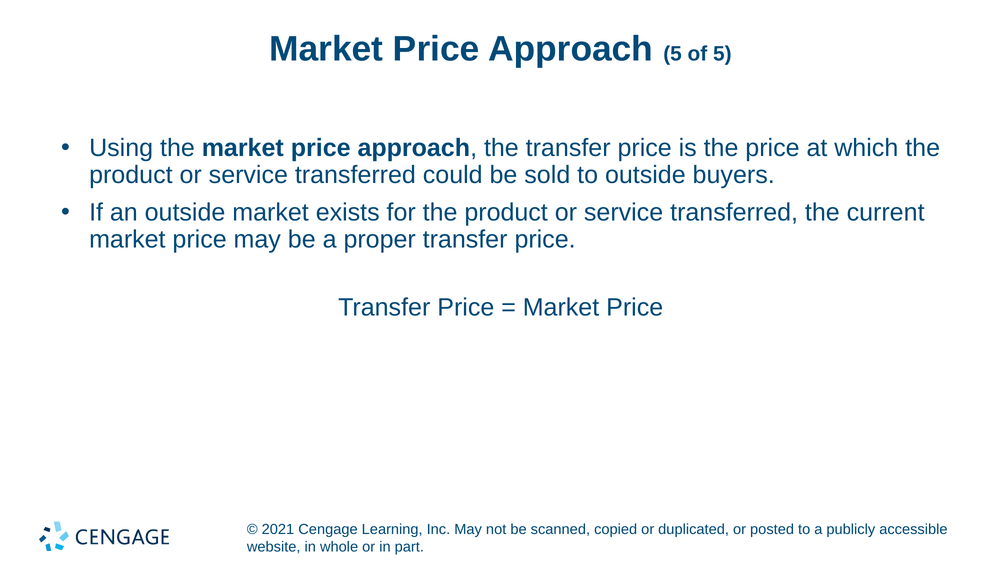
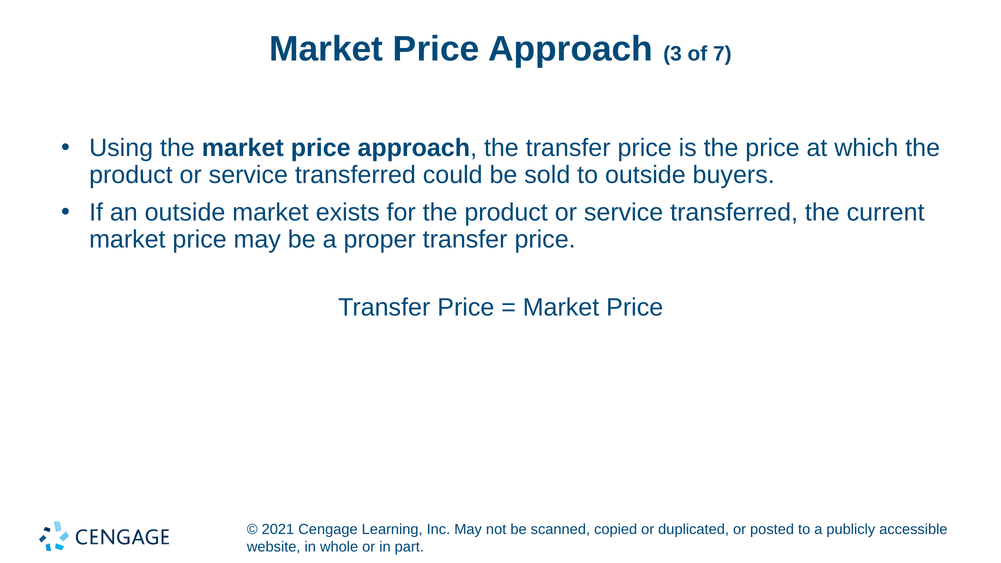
Approach 5: 5 -> 3
of 5: 5 -> 7
